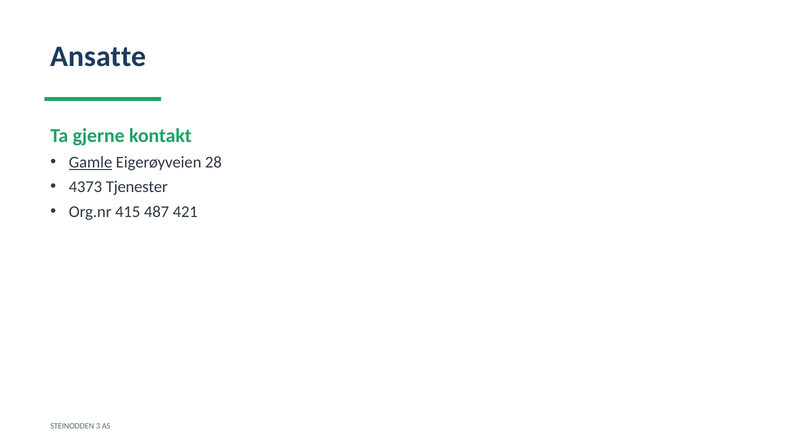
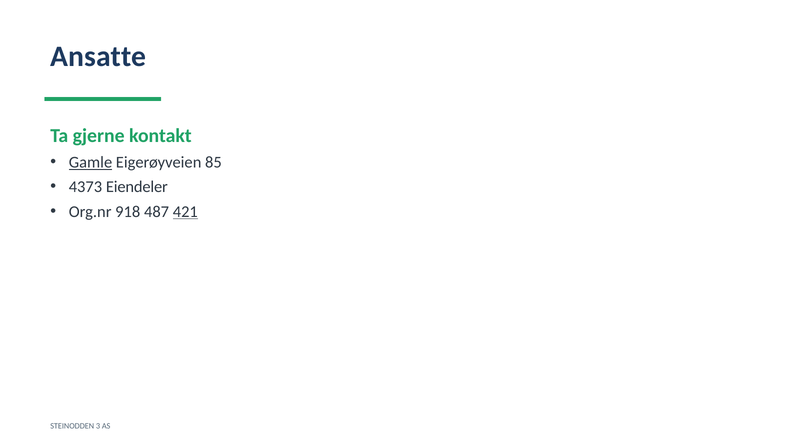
28: 28 -> 85
Tjenester: Tjenester -> Eiendeler
415: 415 -> 918
421 underline: none -> present
